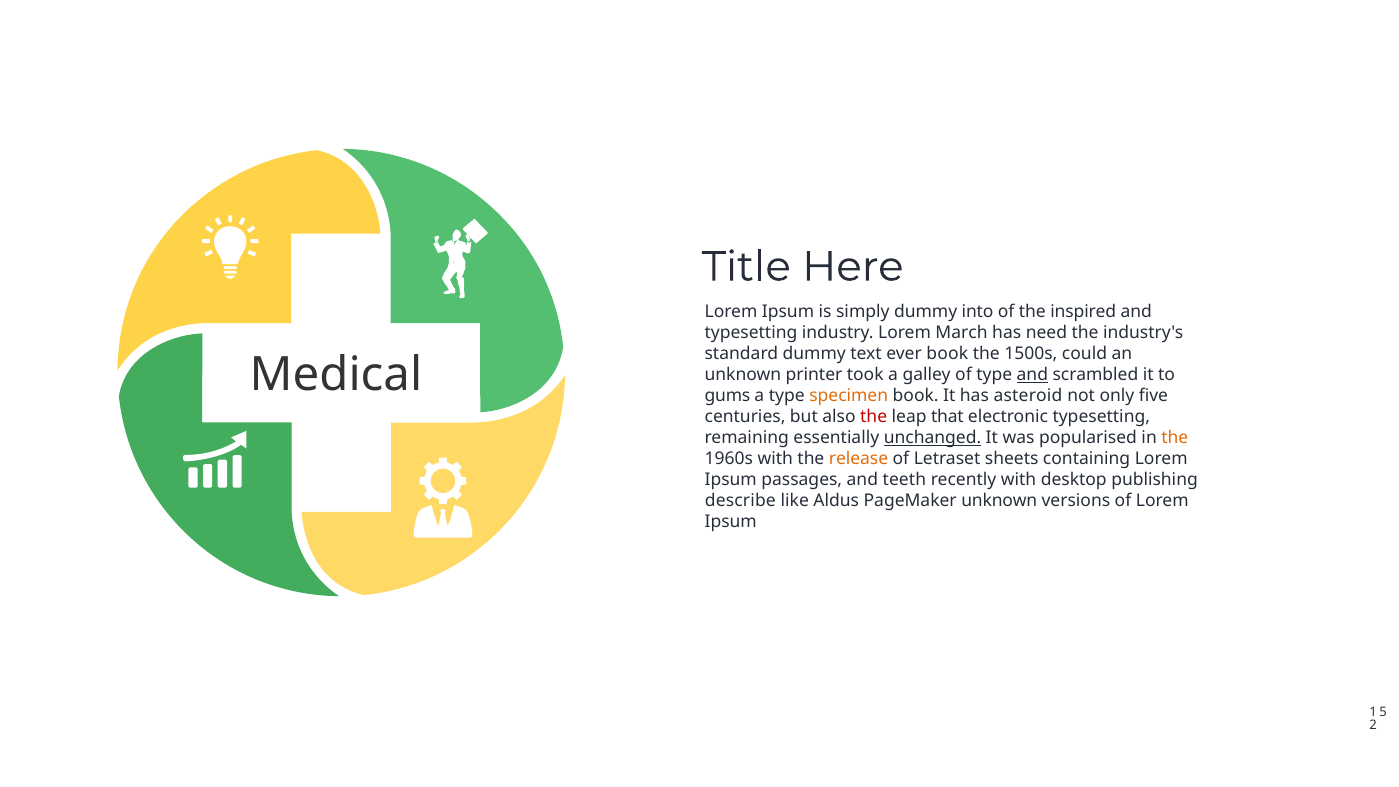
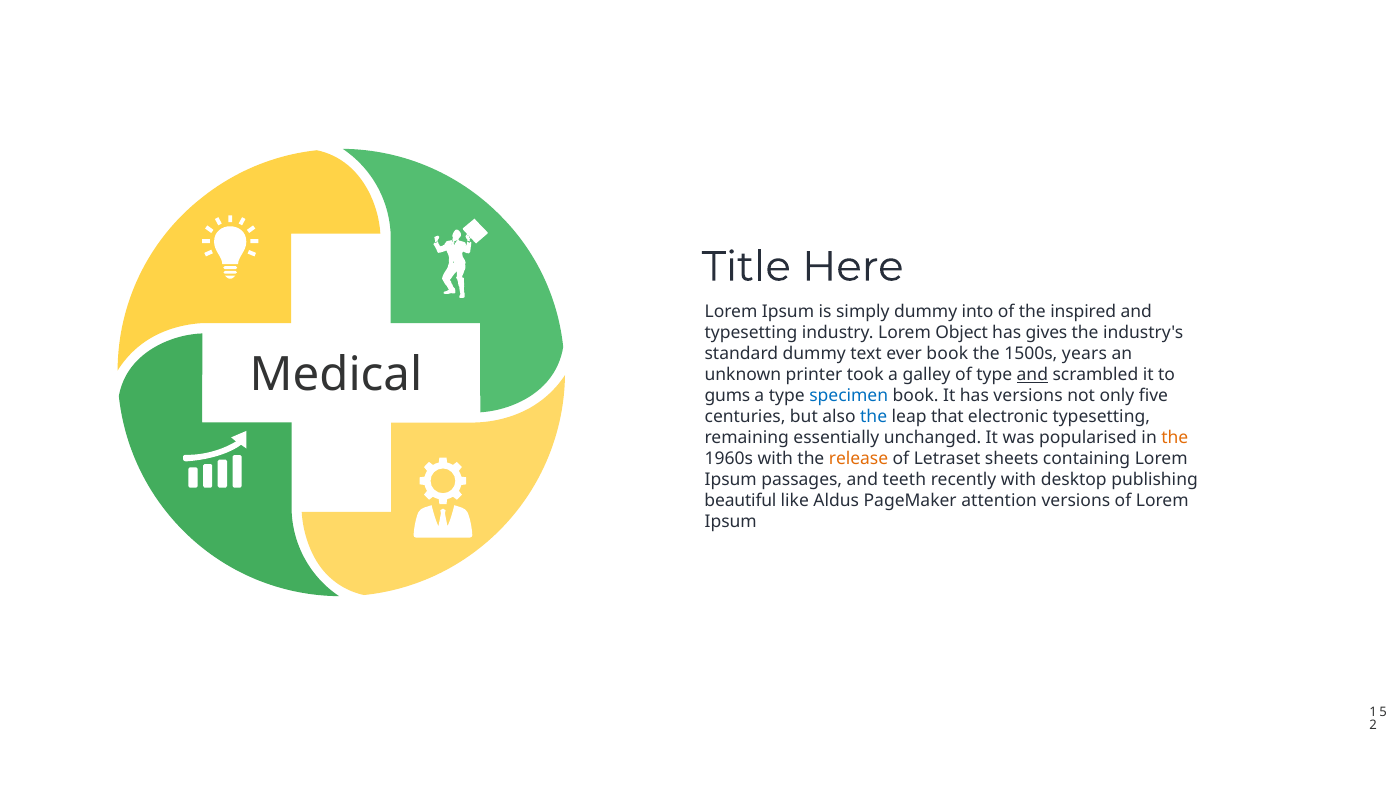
March: March -> Object
need: need -> gives
could: could -> years
specimen colour: orange -> blue
has asteroid: asteroid -> versions
the at (874, 417) colour: red -> blue
unchanged underline: present -> none
describe: describe -> beautiful
PageMaker unknown: unknown -> attention
